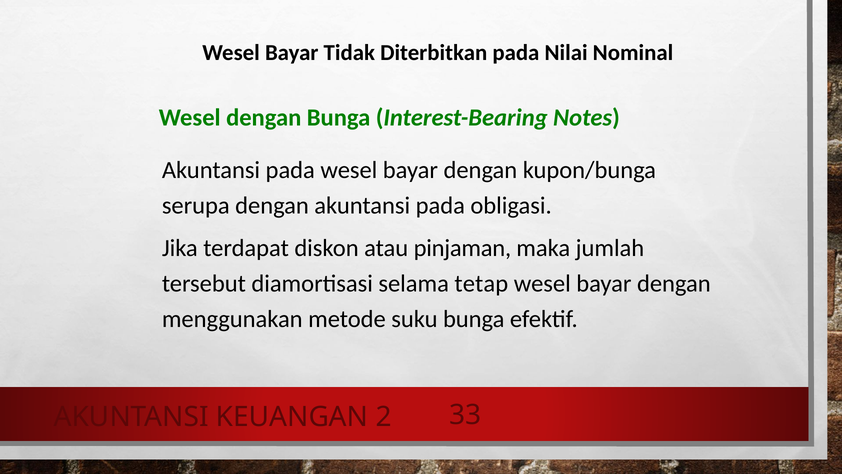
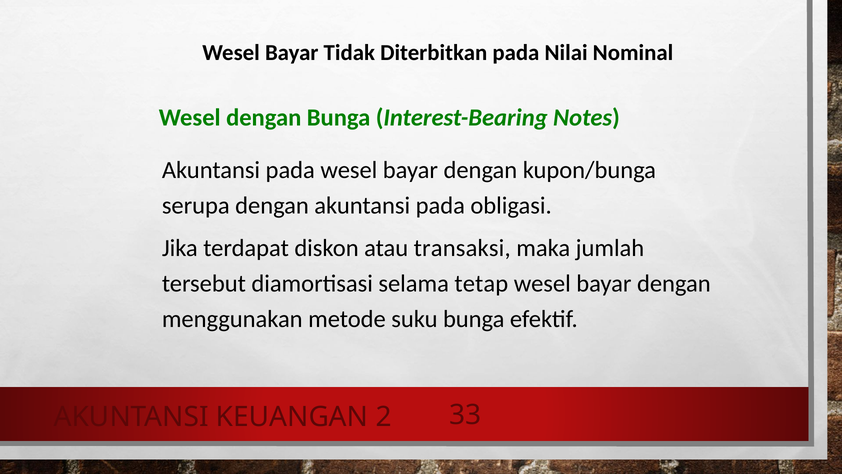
pinjaman: pinjaman -> transaksi
